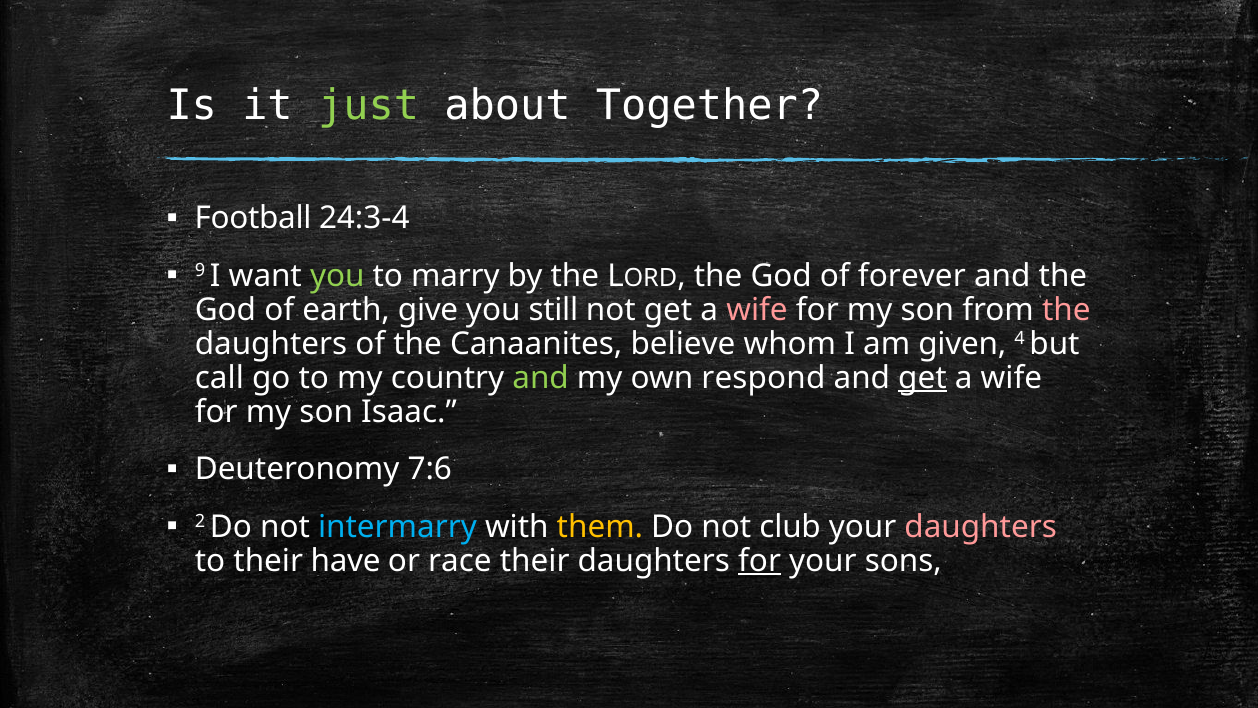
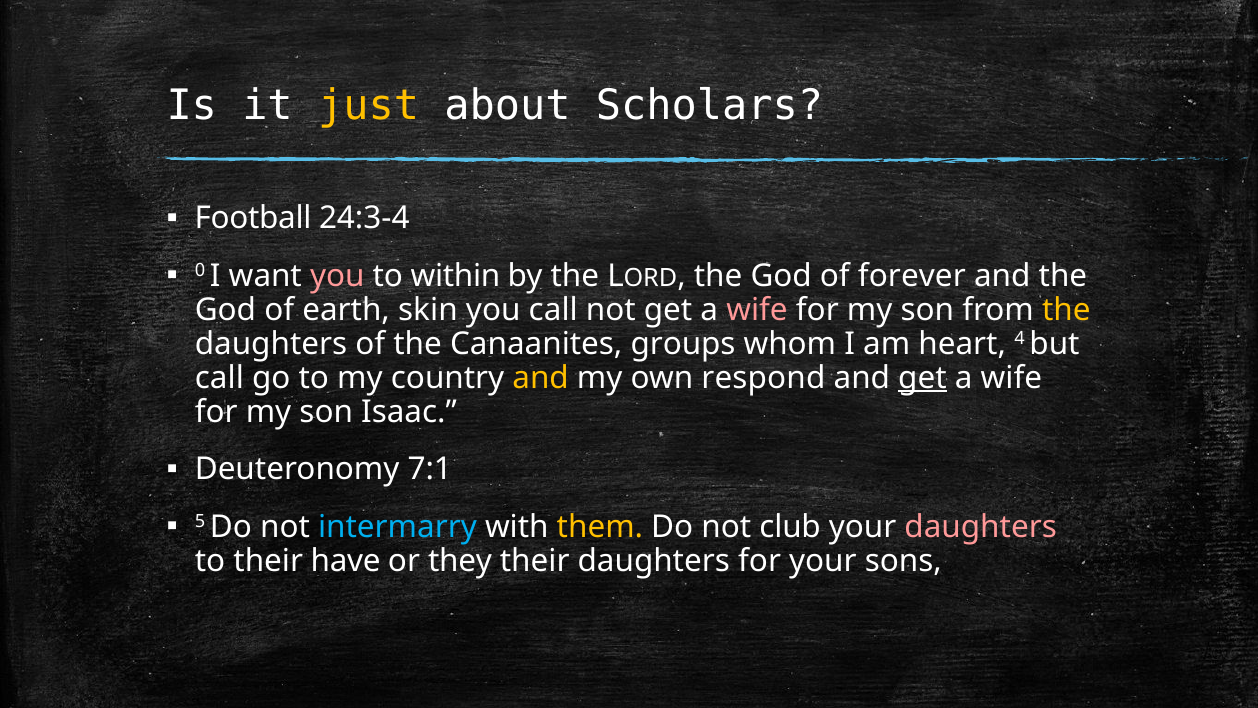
just colour: light green -> yellow
Together: Together -> Scholars
9: 9 -> 0
you at (337, 276) colour: light green -> pink
marry: marry -> within
give: give -> skin
you still: still -> call
the at (1066, 310) colour: pink -> yellow
believe: believe -> groups
given: given -> heart
and at (541, 378) colour: light green -> yellow
7:6: 7:6 -> 7:1
2: 2 -> 5
race: race -> they
for at (760, 561) underline: present -> none
